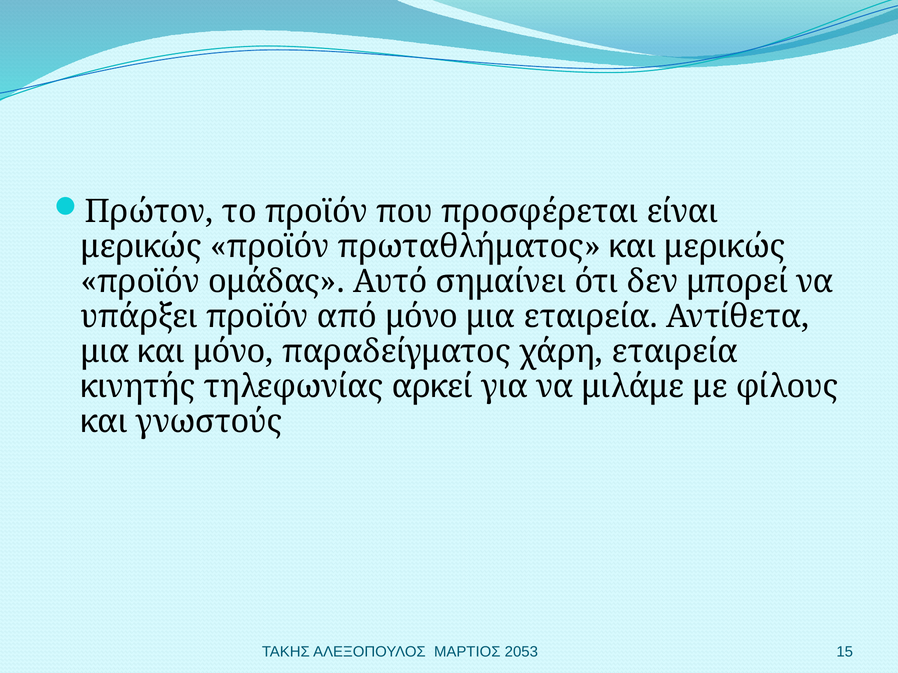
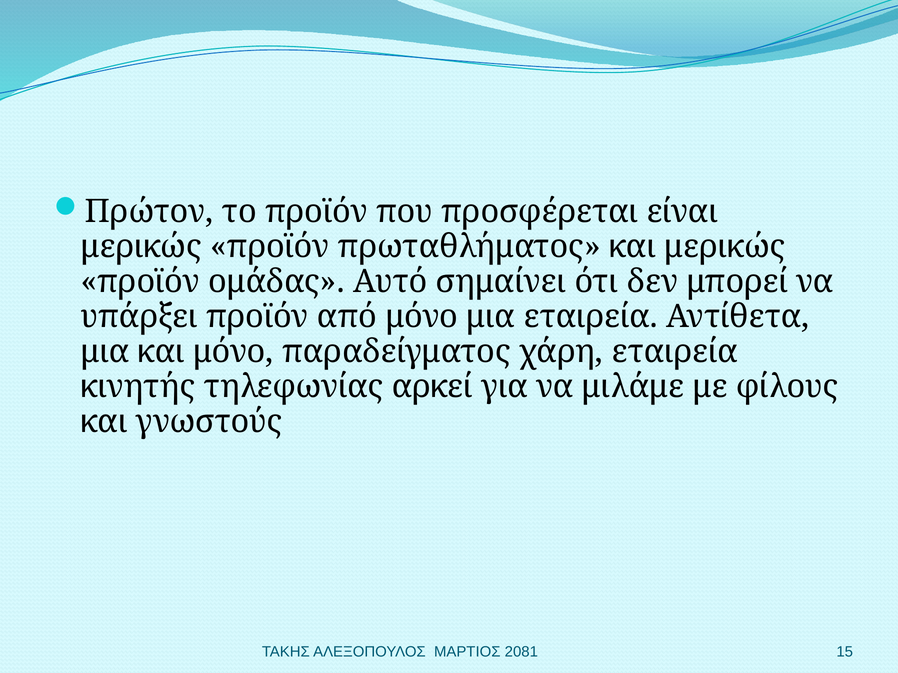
2053: 2053 -> 2081
